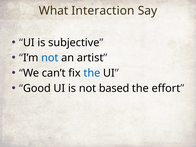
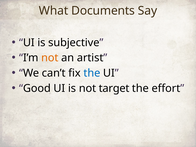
Interaction: Interaction -> Documents
not at (50, 58) colour: blue -> orange
based: based -> target
